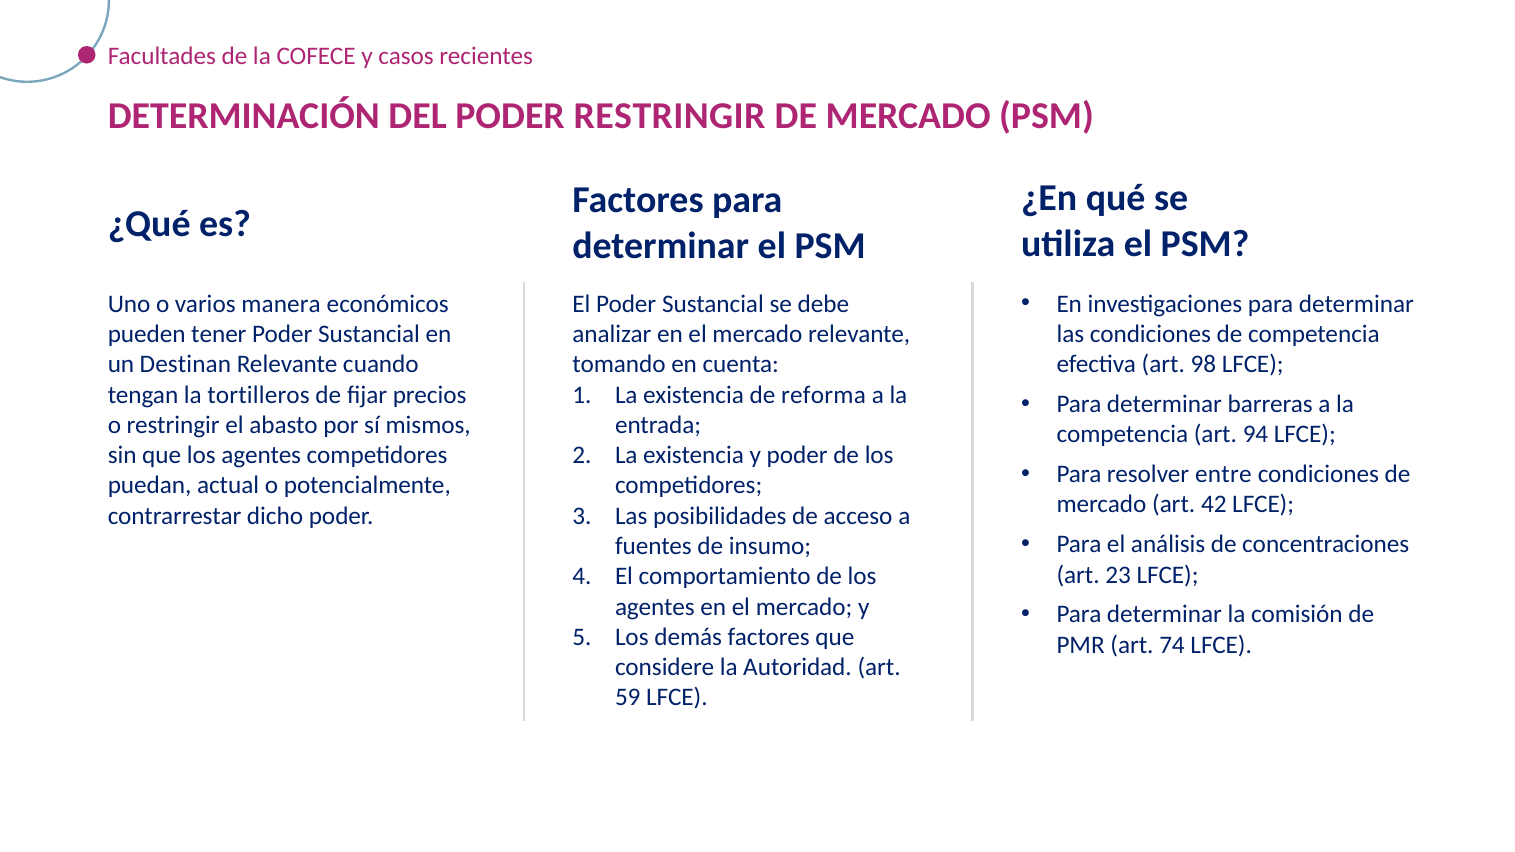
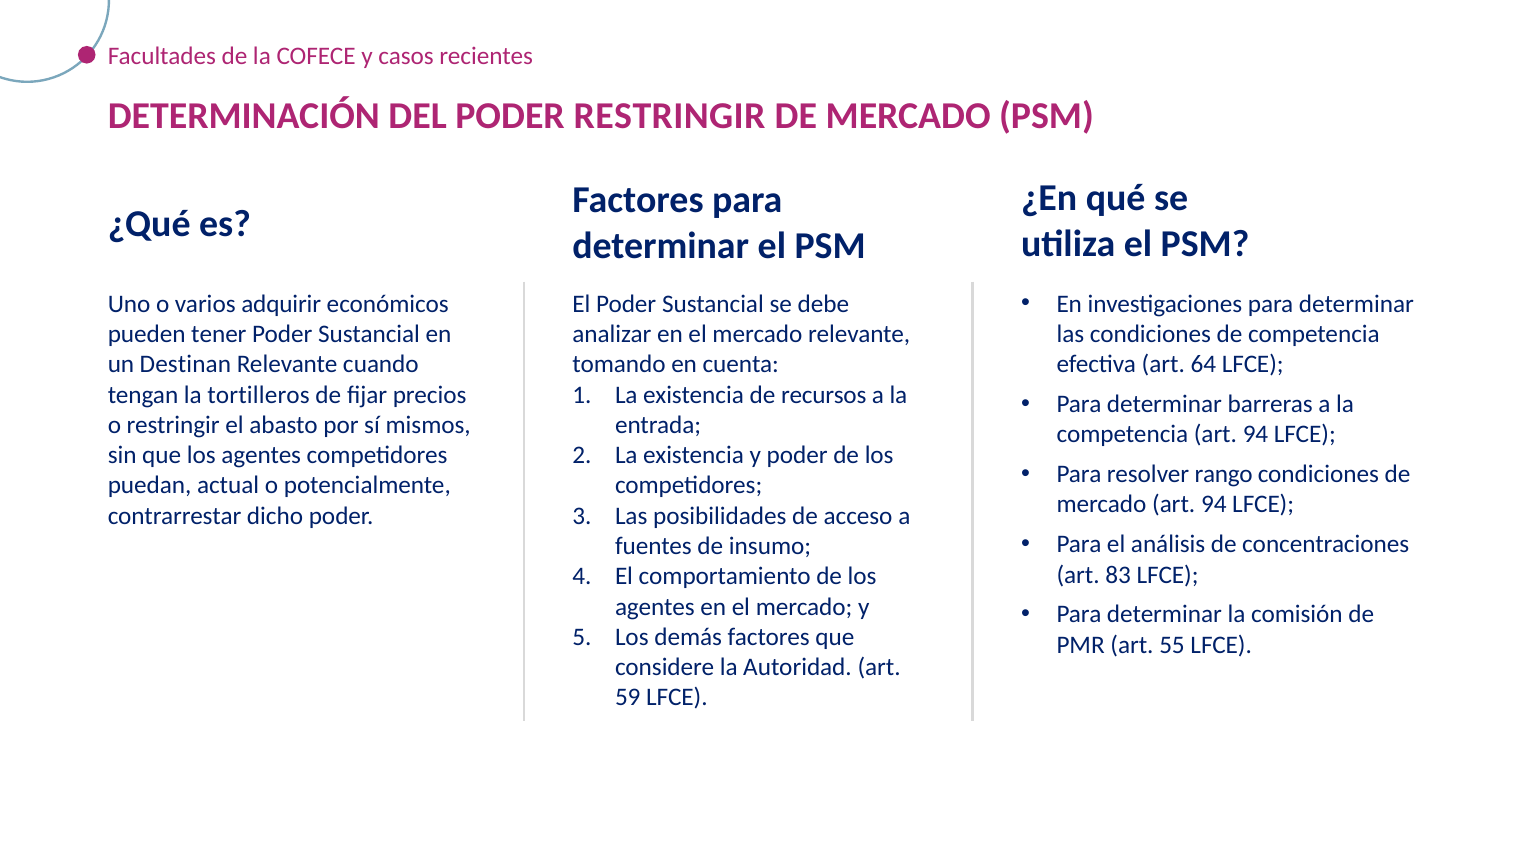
manera: manera -> adquirir
98: 98 -> 64
reforma: reforma -> recursos
entre: entre -> rango
mercado art 42: 42 -> 94
23: 23 -> 83
74: 74 -> 55
